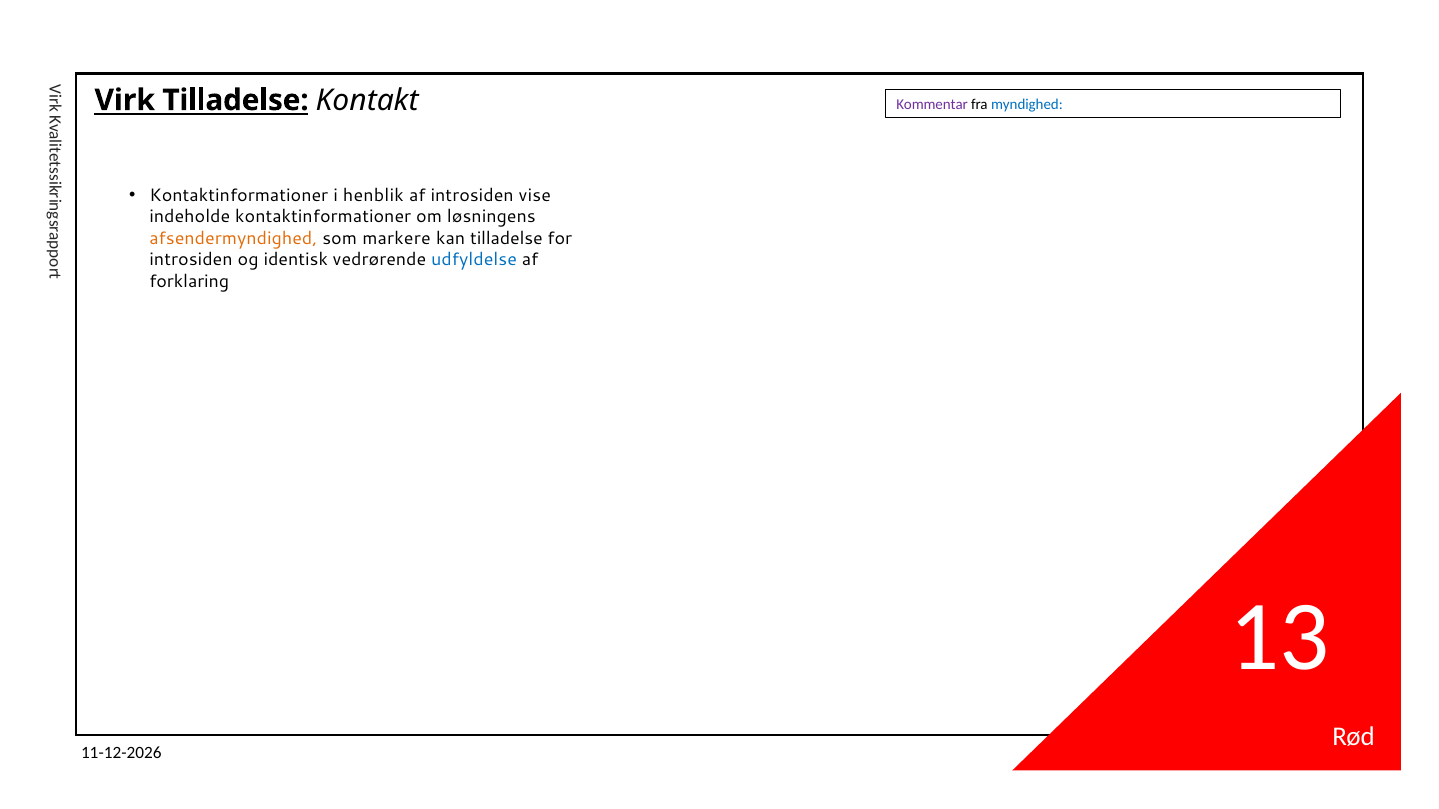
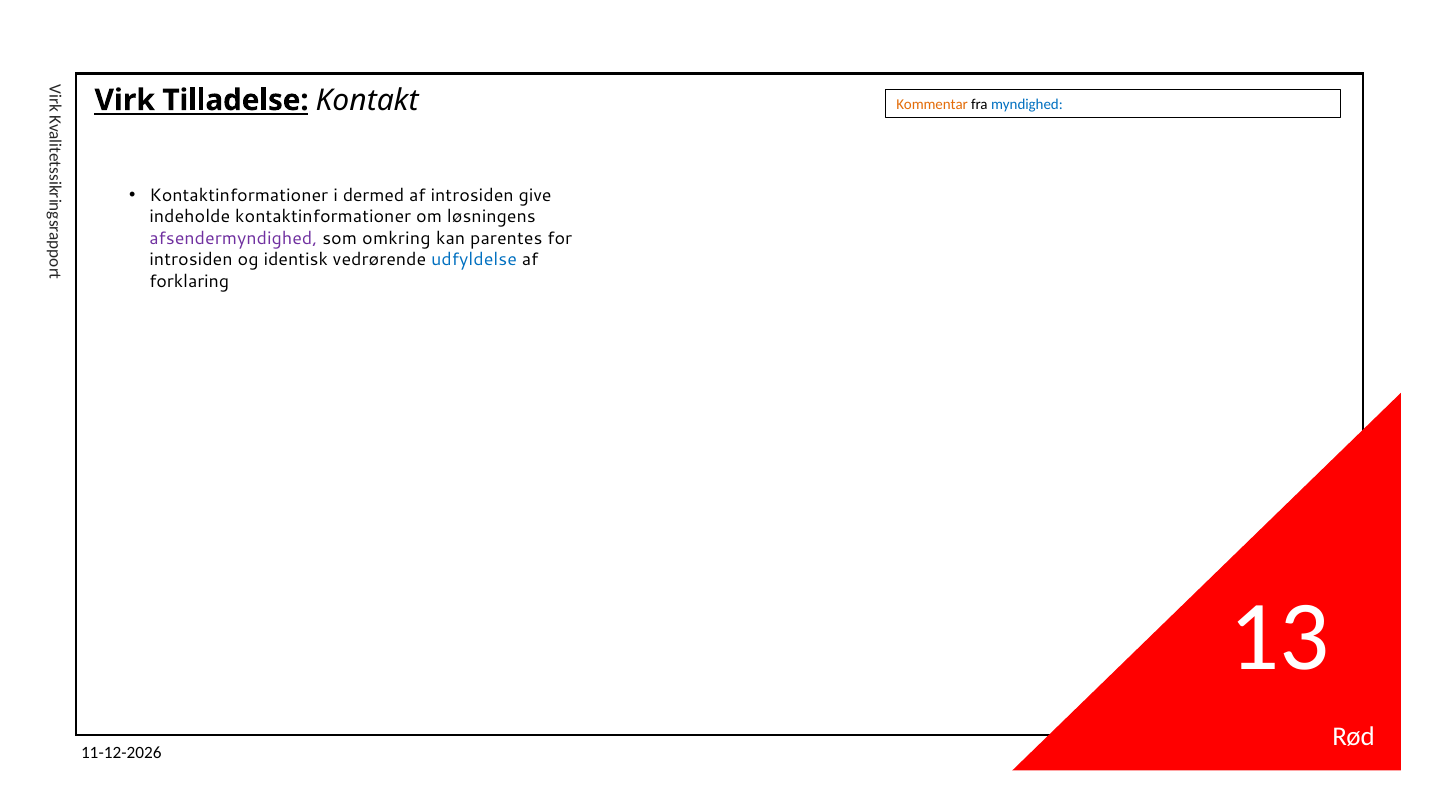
Kommentar colour: purple -> orange
henblik: henblik -> dermed
vise: vise -> give
afsendermyndighed colour: orange -> purple
markere: markere -> omkring
kan tilladelse: tilladelse -> parentes
